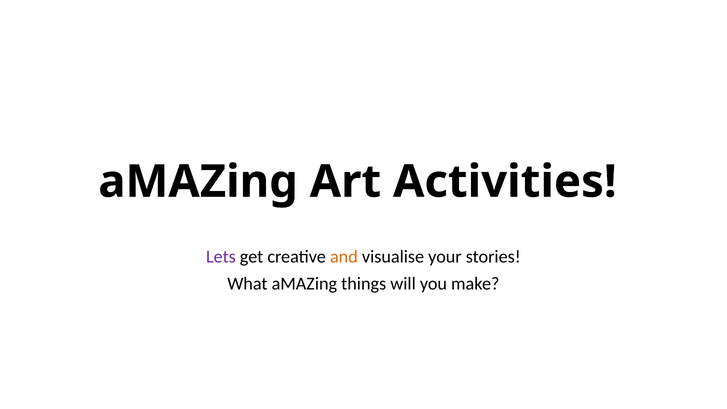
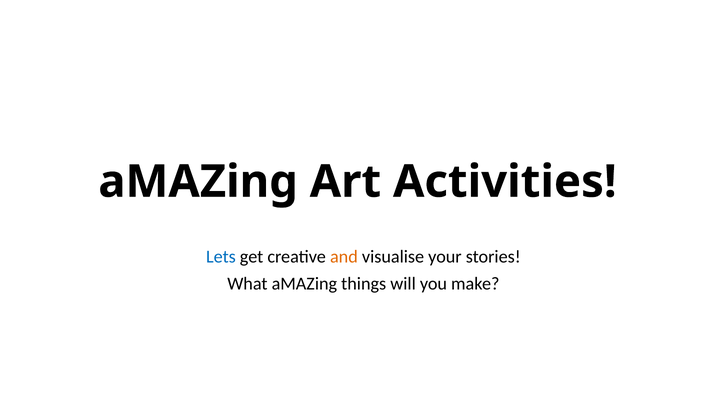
Lets colour: purple -> blue
